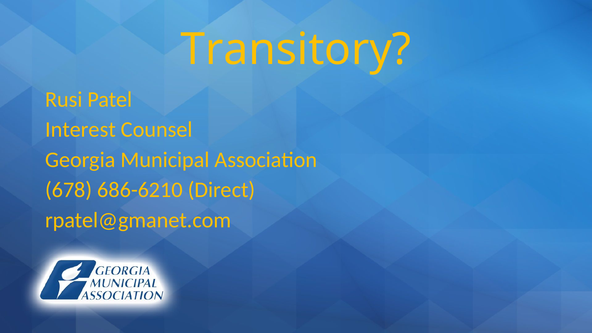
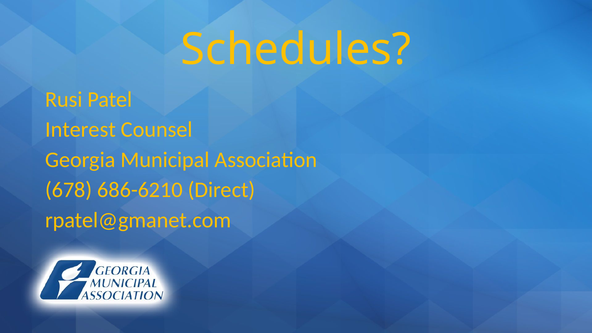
Transitory: Transitory -> Schedules
